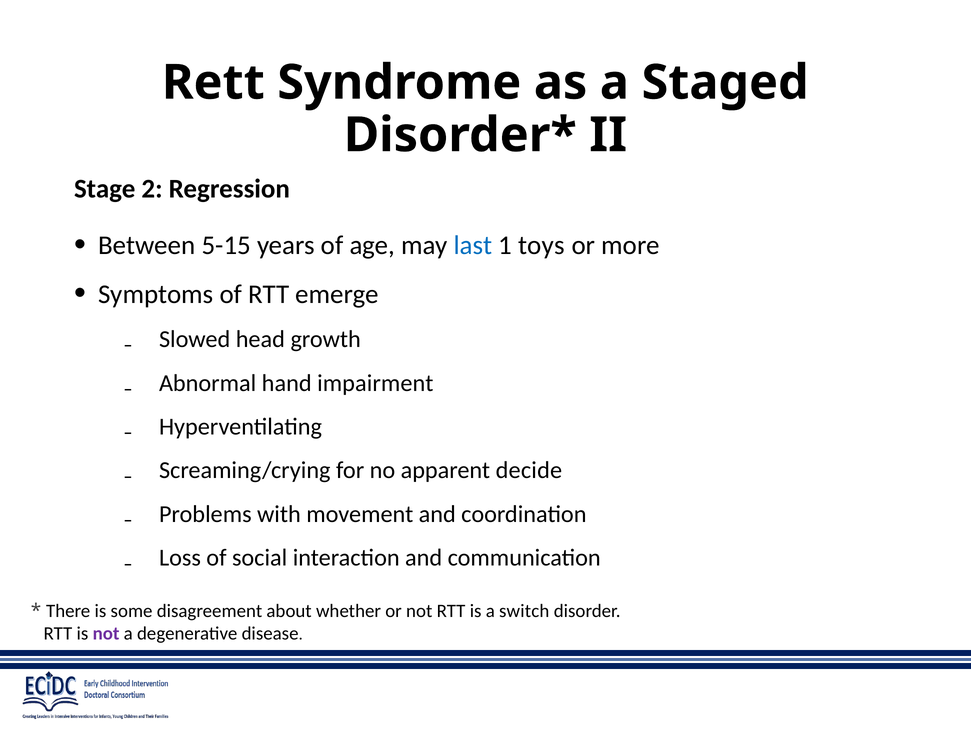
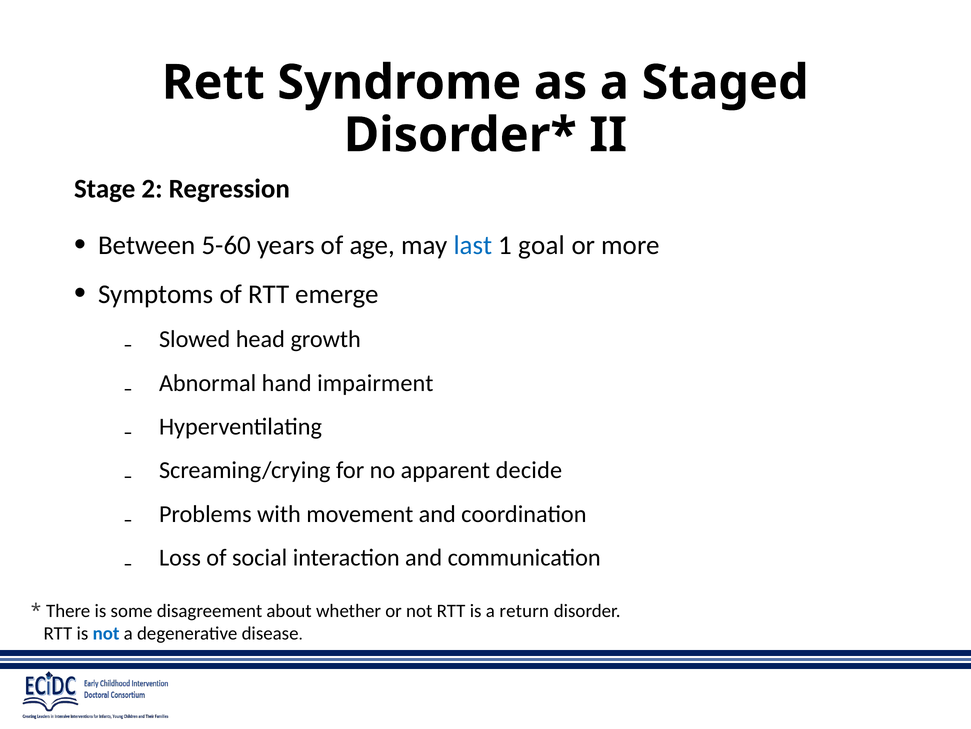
5-15: 5-15 -> 5-60
toys: toys -> goal
switch: switch -> return
not at (106, 633) colour: purple -> blue
